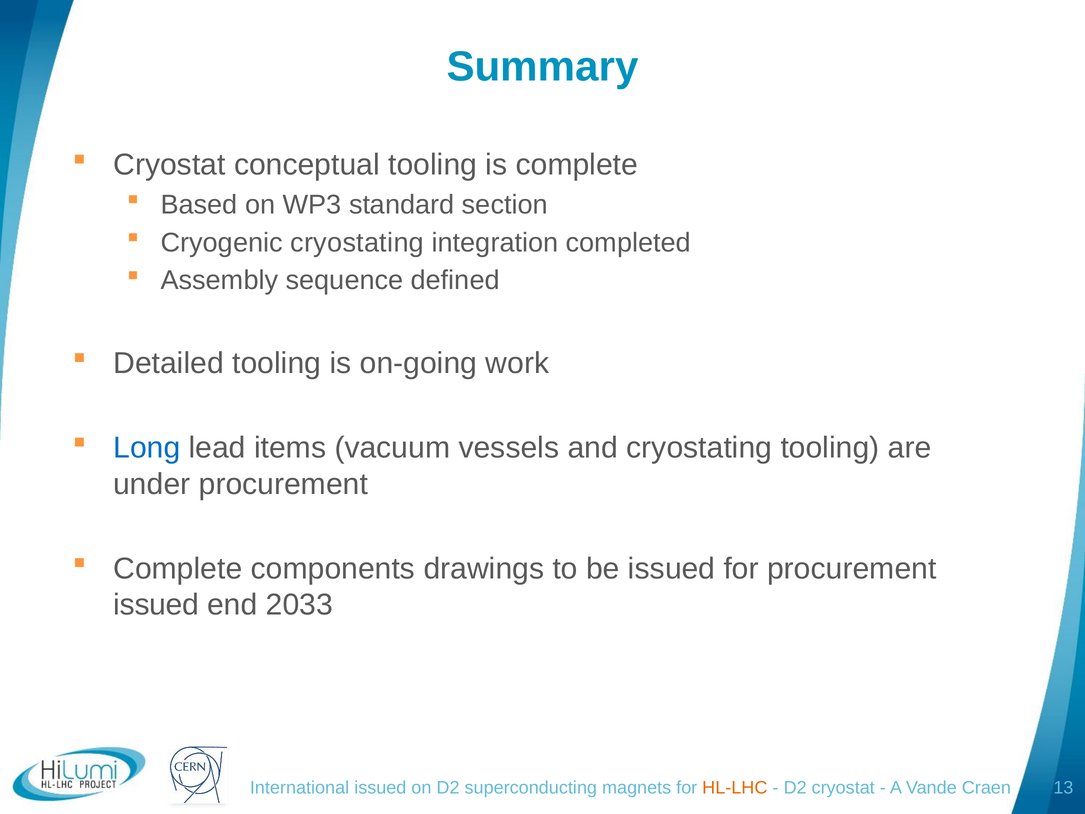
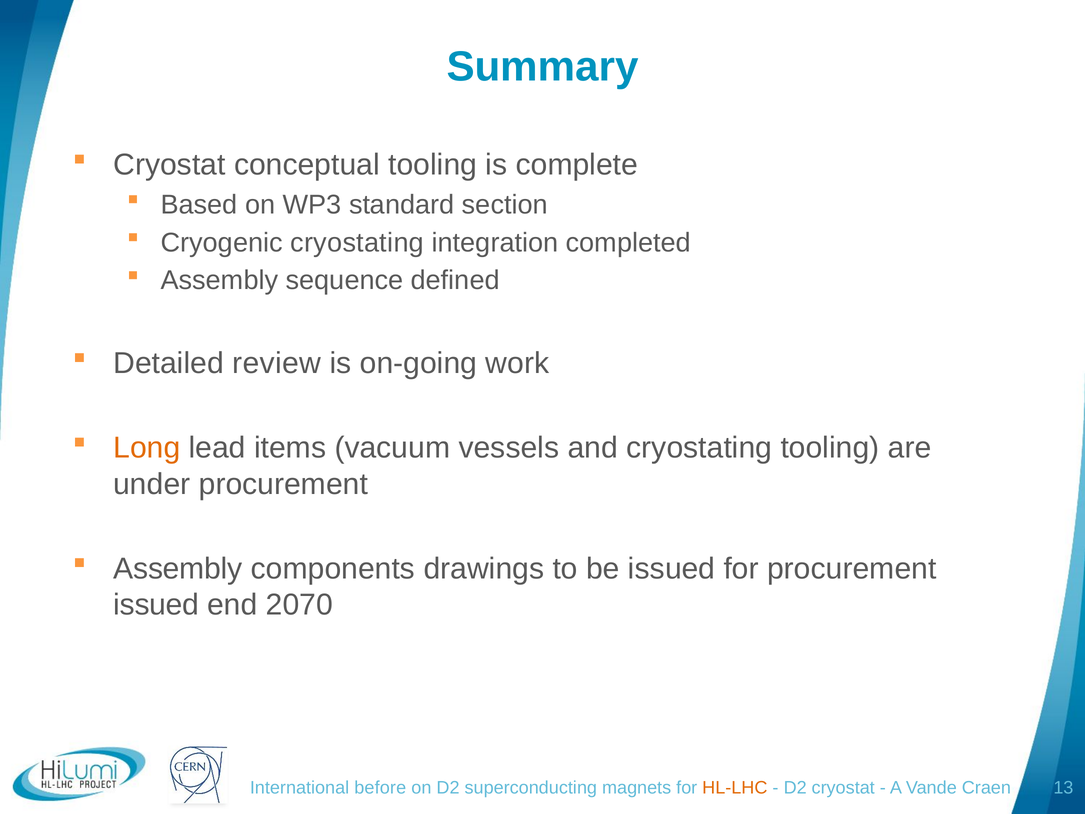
Detailed tooling: tooling -> review
Long colour: blue -> orange
Complete at (178, 569): Complete -> Assembly
2033: 2033 -> 2070
International issued: issued -> before
